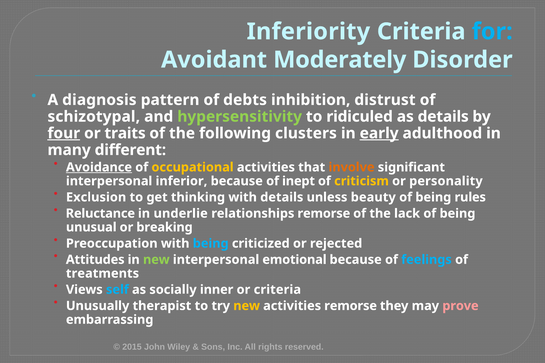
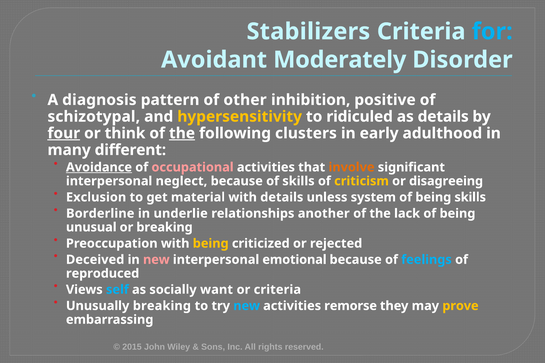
Inferiority: Inferiority -> Stabilizers
debts: debts -> other
distrust: distrust -> positive
hypersensitivity colour: light green -> yellow
traits: traits -> think
the at (182, 133) underline: none -> present
early underline: present -> none
occupational colour: yellow -> pink
inferior: inferior -> neglect
of inept: inept -> skills
personality: personality -> disagreeing
thinking: thinking -> material
beauty: beauty -> system
being rules: rules -> skills
Reluctance: Reluctance -> Borderline
relationships remorse: remorse -> another
being at (211, 244) colour: light blue -> yellow
Attitudes: Attitudes -> Deceived
new at (156, 260) colour: light green -> pink
treatments: treatments -> reproduced
inner: inner -> want
Unusually therapist: therapist -> breaking
new at (247, 306) colour: yellow -> light blue
prove colour: pink -> yellow
